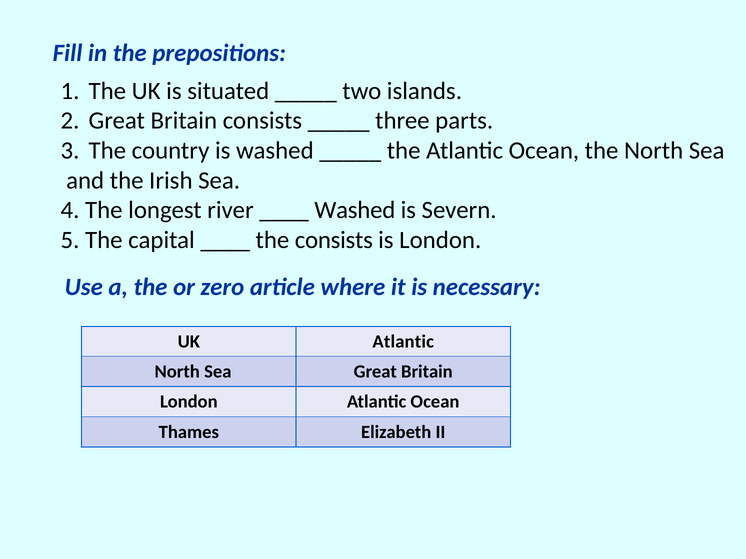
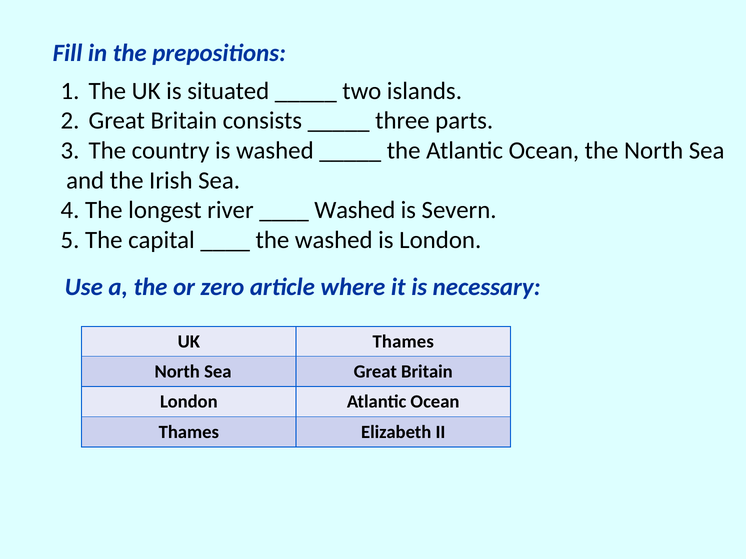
the consists: consists -> washed
UK Atlantic: Atlantic -> Thames
